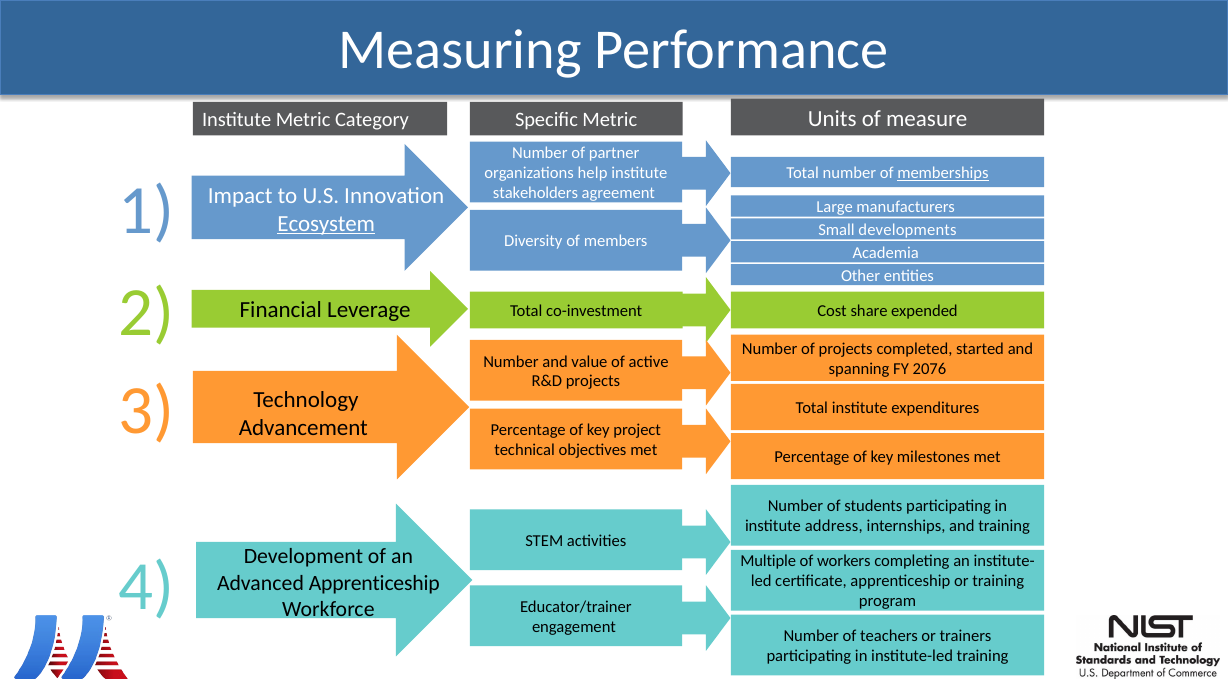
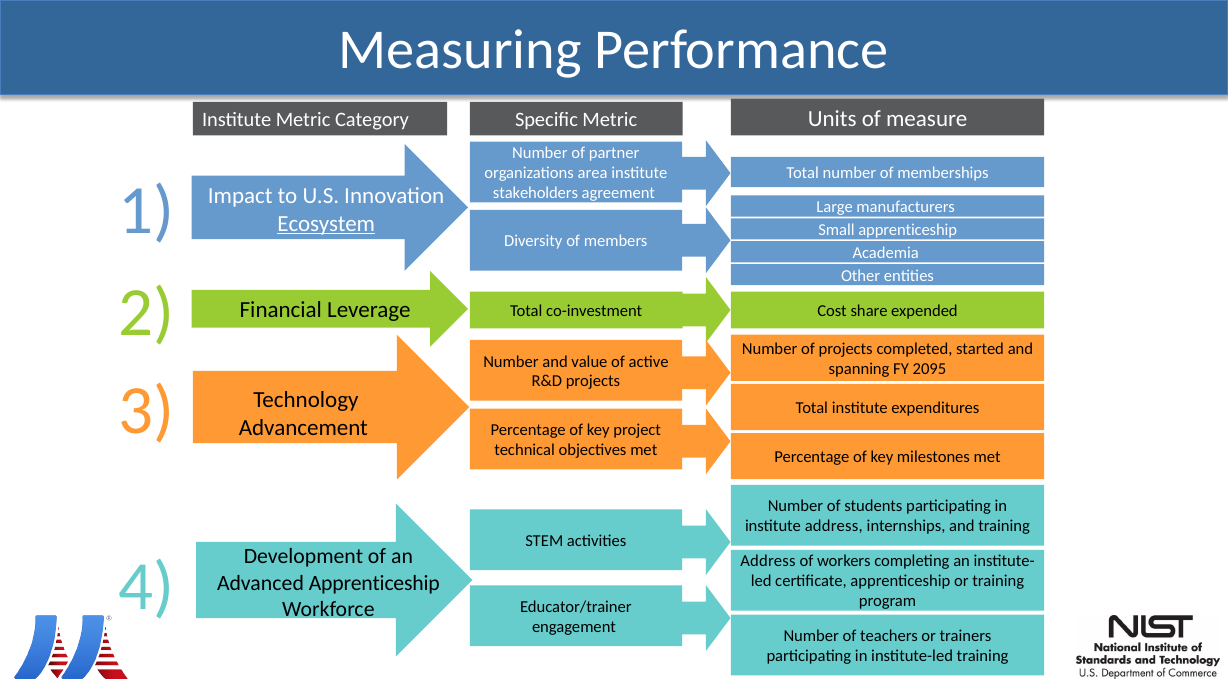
help: help -> area
memberships underline: present -> none
Small developments: developments -> apprenticeship
2076: 2076 -> 2095
Multiple at (768, 561): Multiple -> Address
